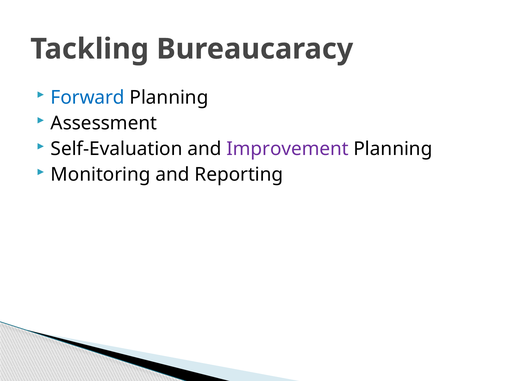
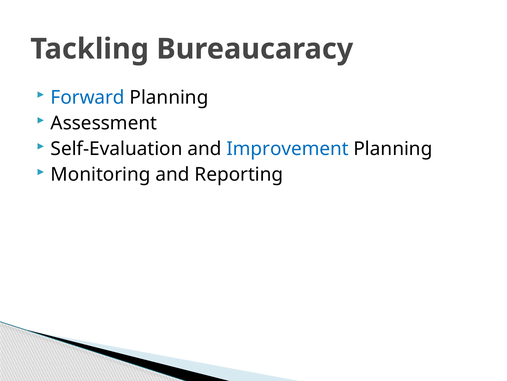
Improvement colour: purple -> blue
